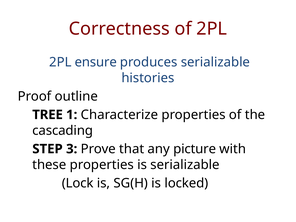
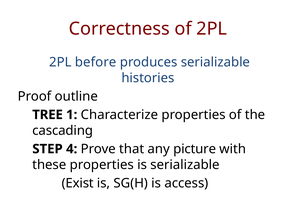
ensure: ensure -> before
3: 3 -> 4
Lock: Lock -> Exist
locked: locked -> access
